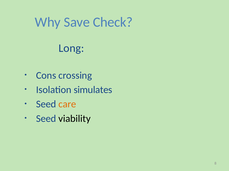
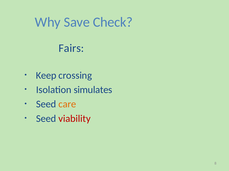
Long: Long -> Fairs
Cons: Cons -> Keep
viability colour: black -> red
